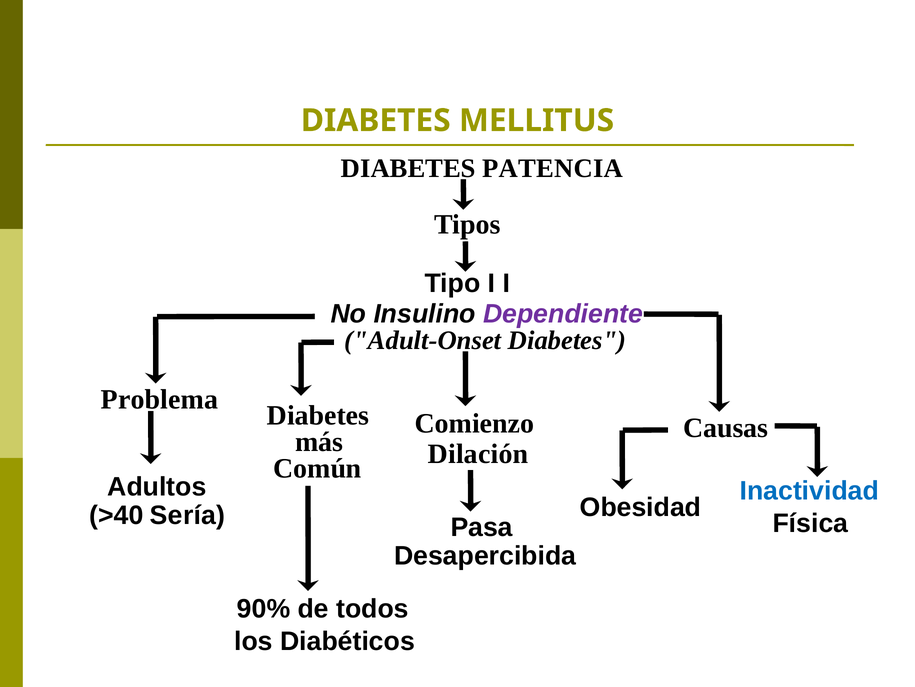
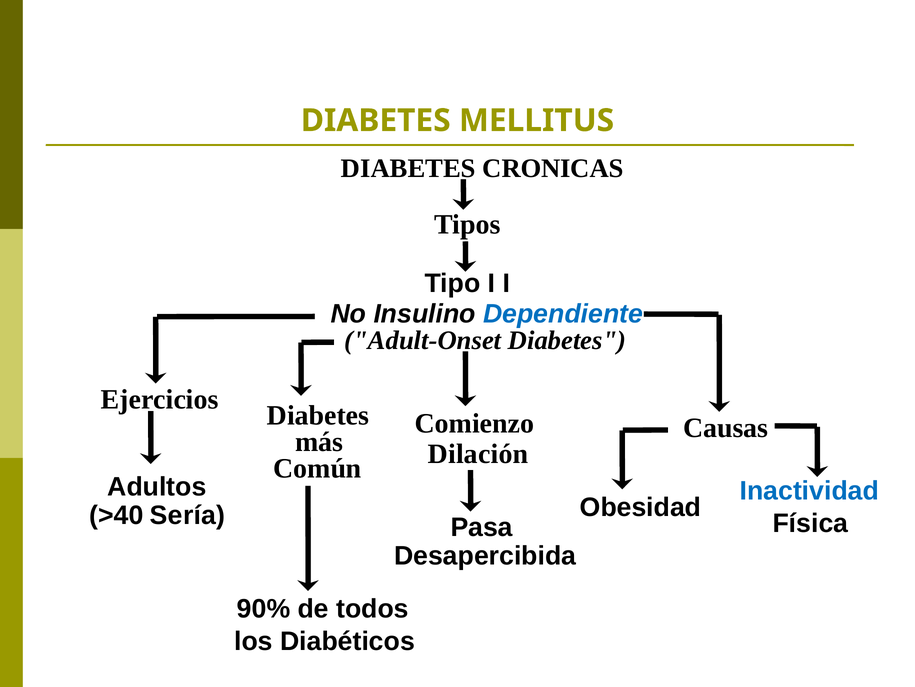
PATENCIA: PATENCIA -> CRONICAS
Dependiente colour: purple -> blue
Problema: Problema -> Ejercicios
